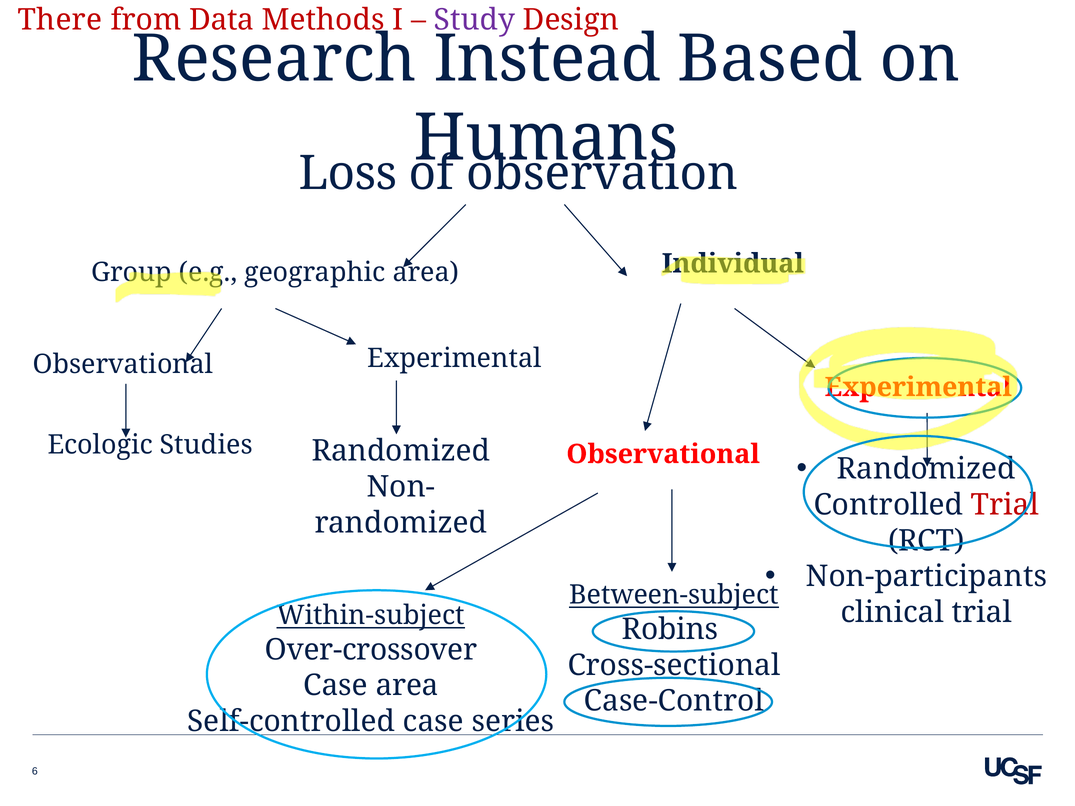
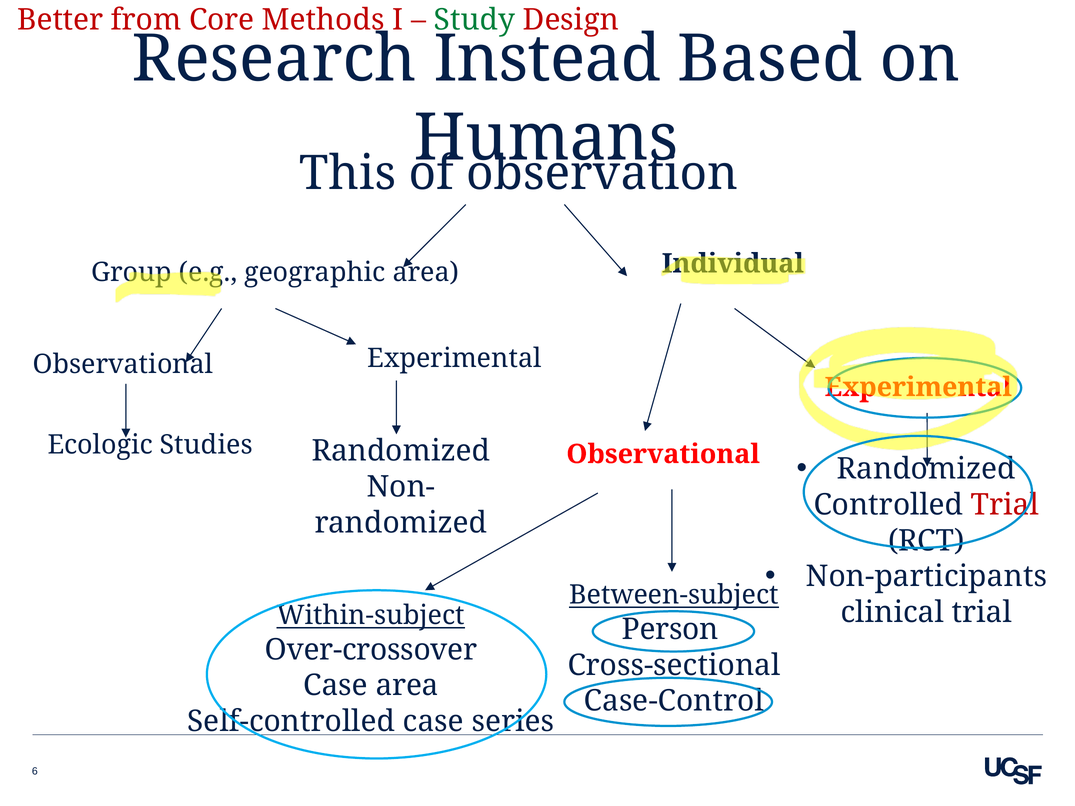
There: There -> Better
Data: Data -> Core
Study colour: purple -> green
Loss: Loss -> This
Robins: Robins -> Person
